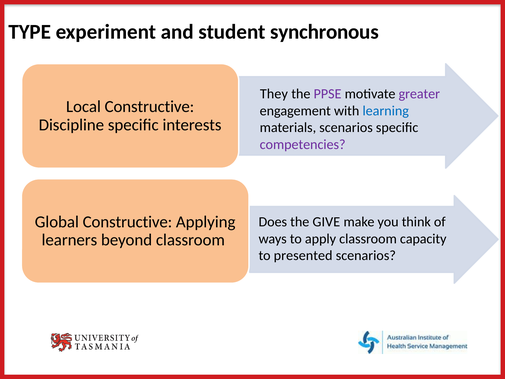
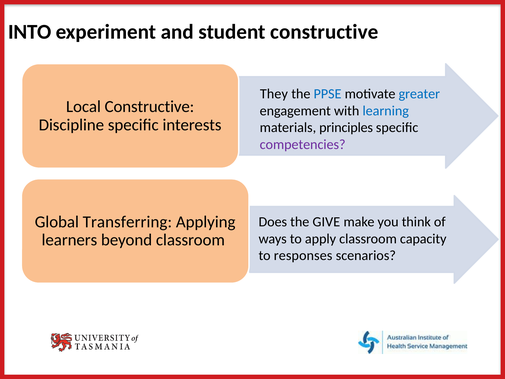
TYPE: TYPE -> INTO
student synchronous: synchronous -> constructive
PPSE colour: purple -> blue
greater colour: purple -> blue
materials scenarios: scenarios -> principles
Constructive at (127, 222): Constructive -> Transferring
presented: presented -> responses
